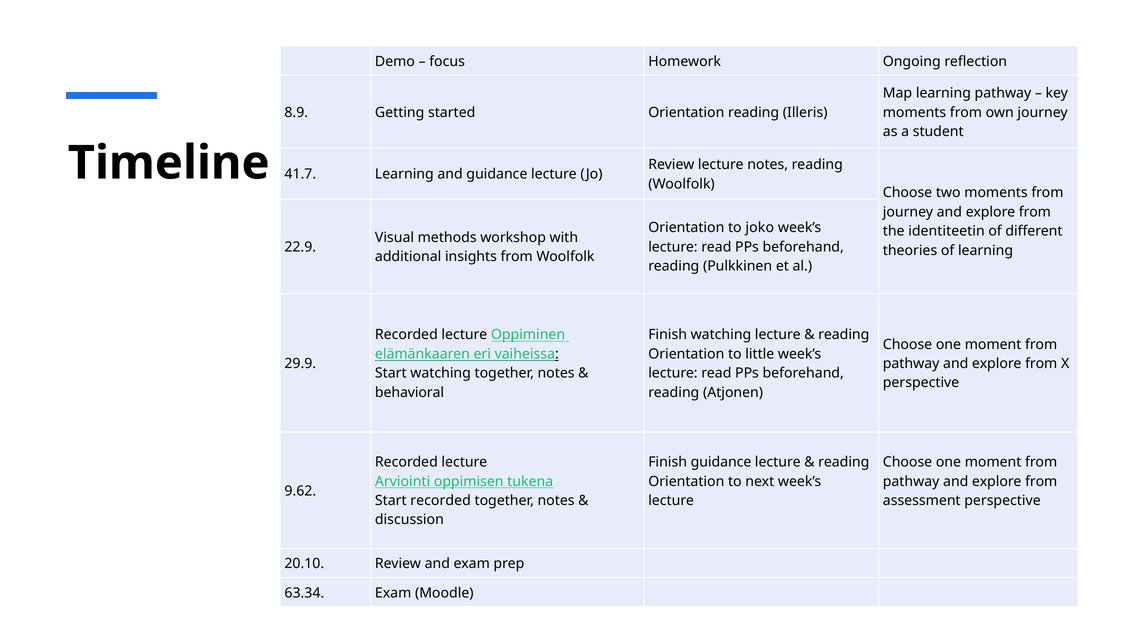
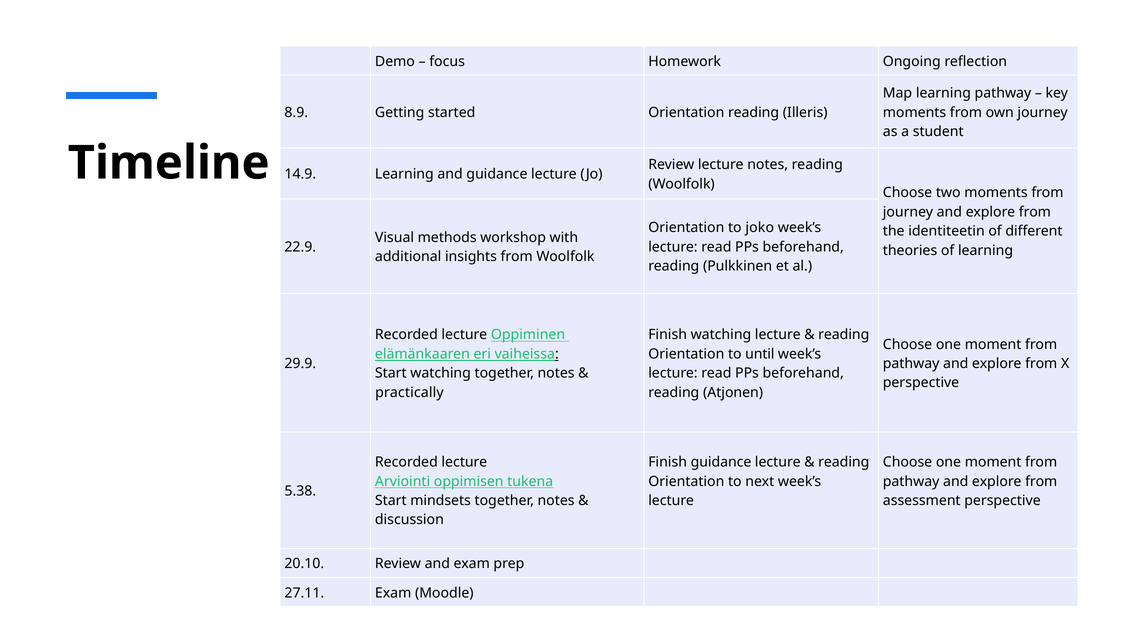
41.7: 41.7 -> 14.9
little: little -> until
behavioral: behavioral -> practically
9.62: 9.62 -> 5.38
Start recorded: recorded -> mindsets
63.34: 63.34 -> 27.11
